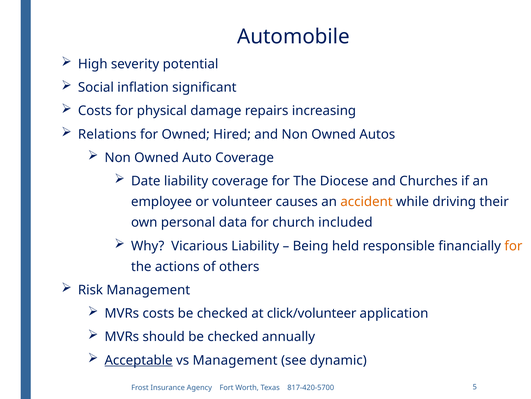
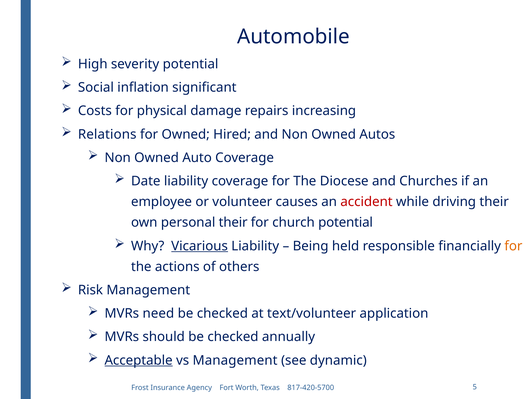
accident colour: orange -> red
personal data: data -> their
church included: included -> potential
Vicarious underline: none -> present
MVRs costs: costs -> need
click/volunteer: click/volunteer -> text/volunteer
